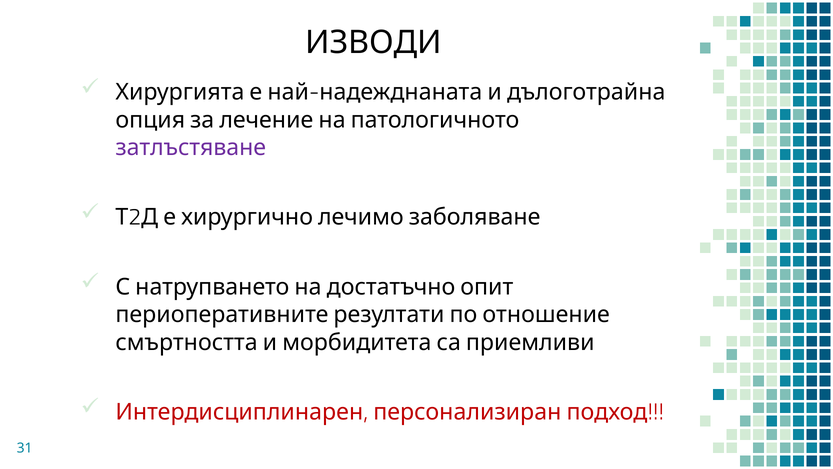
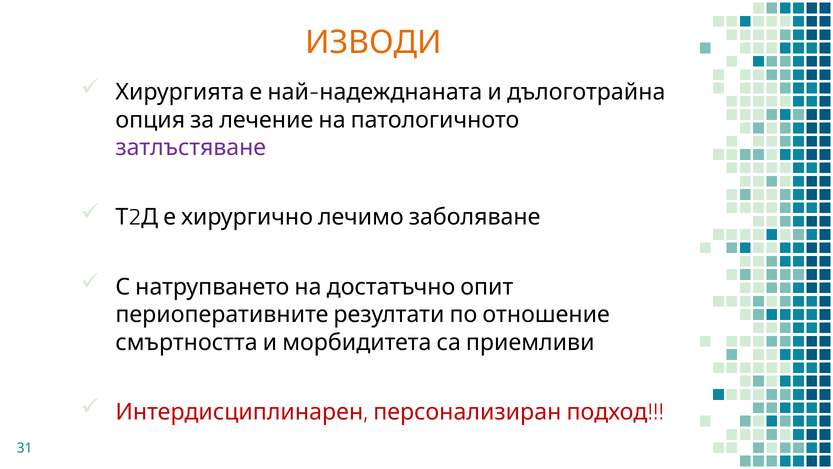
ИЗВОДИ colour: black -> orange
